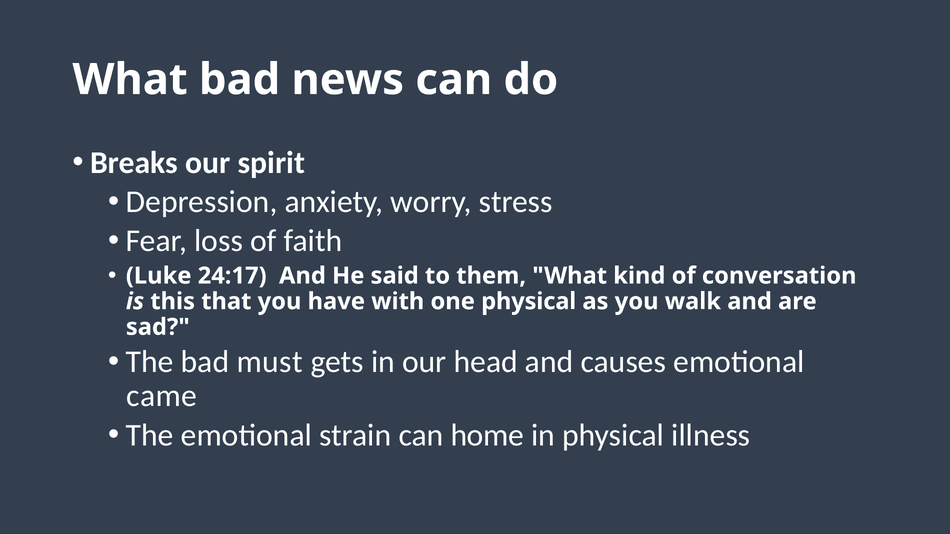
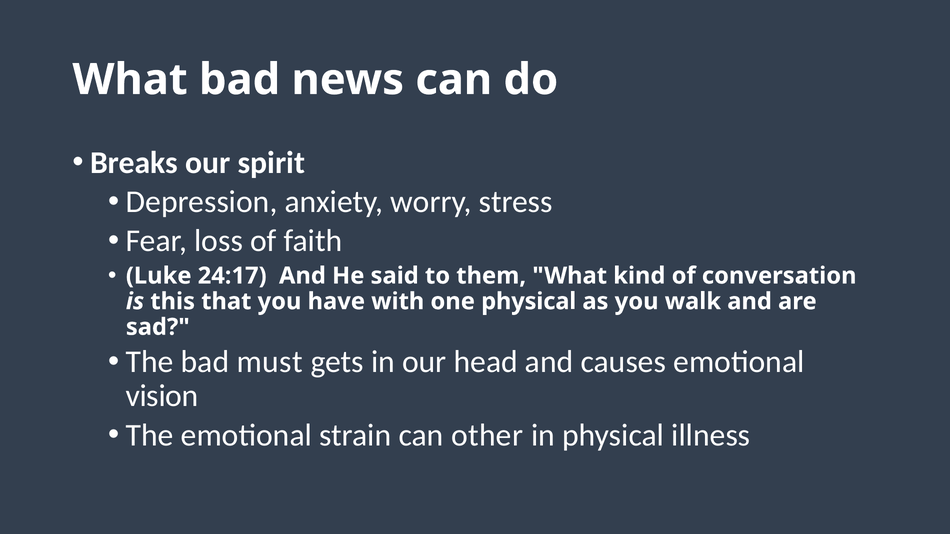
came: came -> vision
home: home -> other
